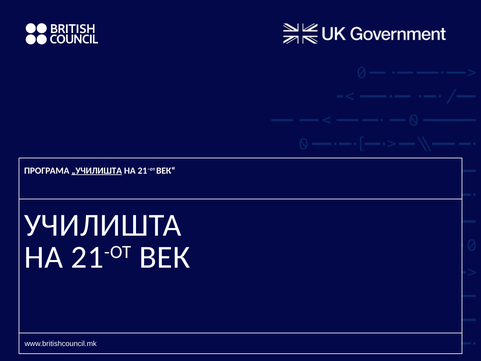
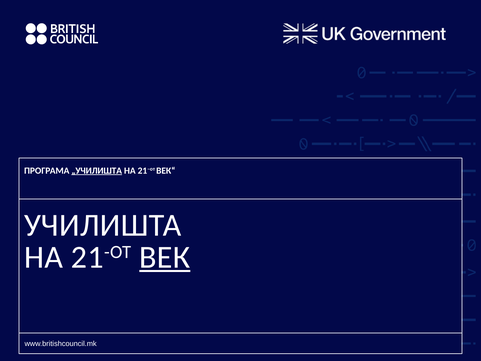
ВЕК underline: none -> present
